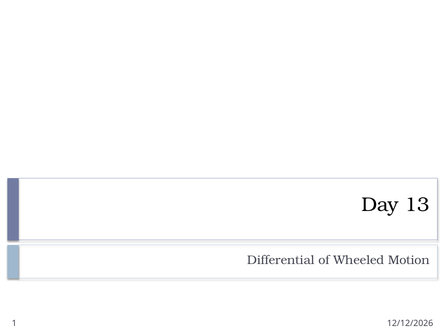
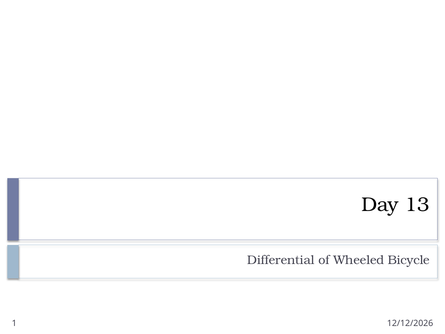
Motion: Motion -> Bicycle
